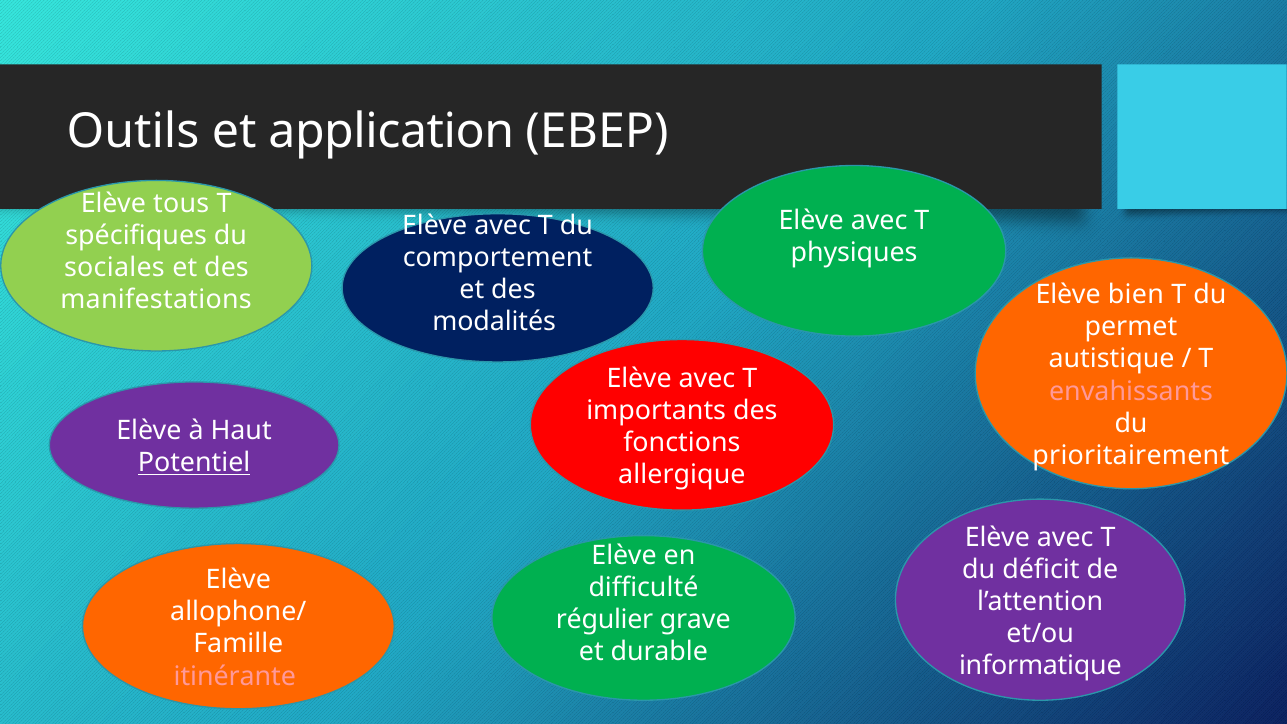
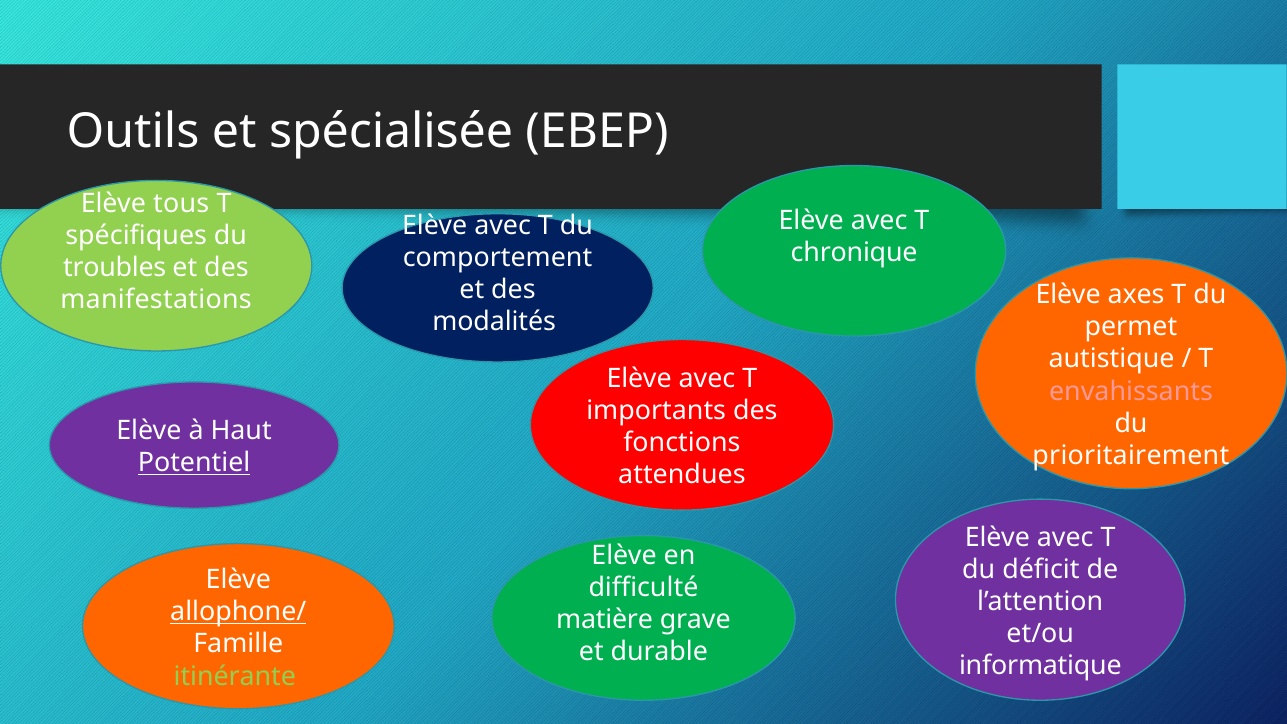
application: application -> spécialisée
physiques: physiques -> chronique
sociales: sociales -> troubles
bien: bien -> axes
allergique: allergique -> attendues
allophone/ underline: none -> present
régulier: régulier -> matière
itinérante colour: pink -> light green
